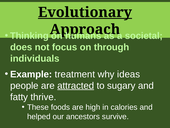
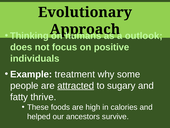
Evolutionary underline: present -> none
societal: societal -> outlook
through: through -> positive
ideas: ideas -> some
